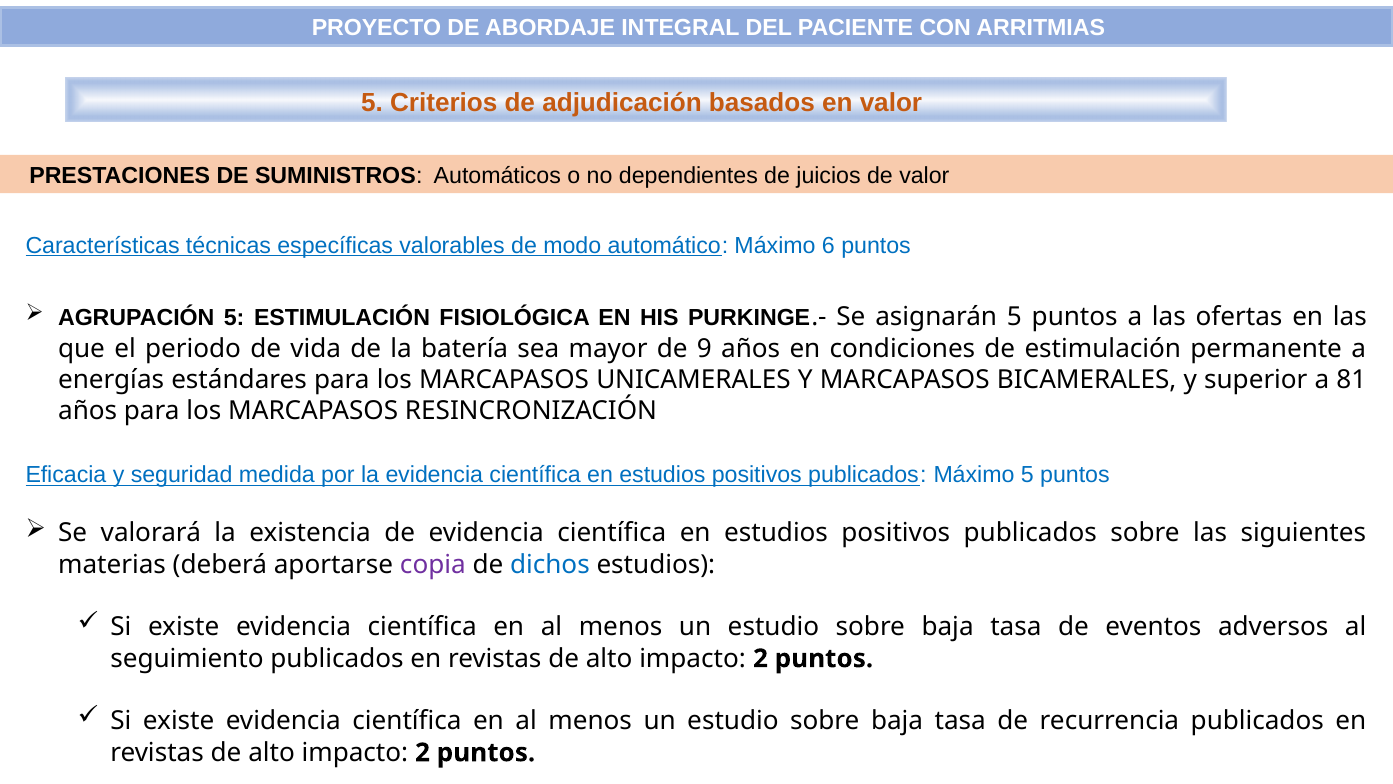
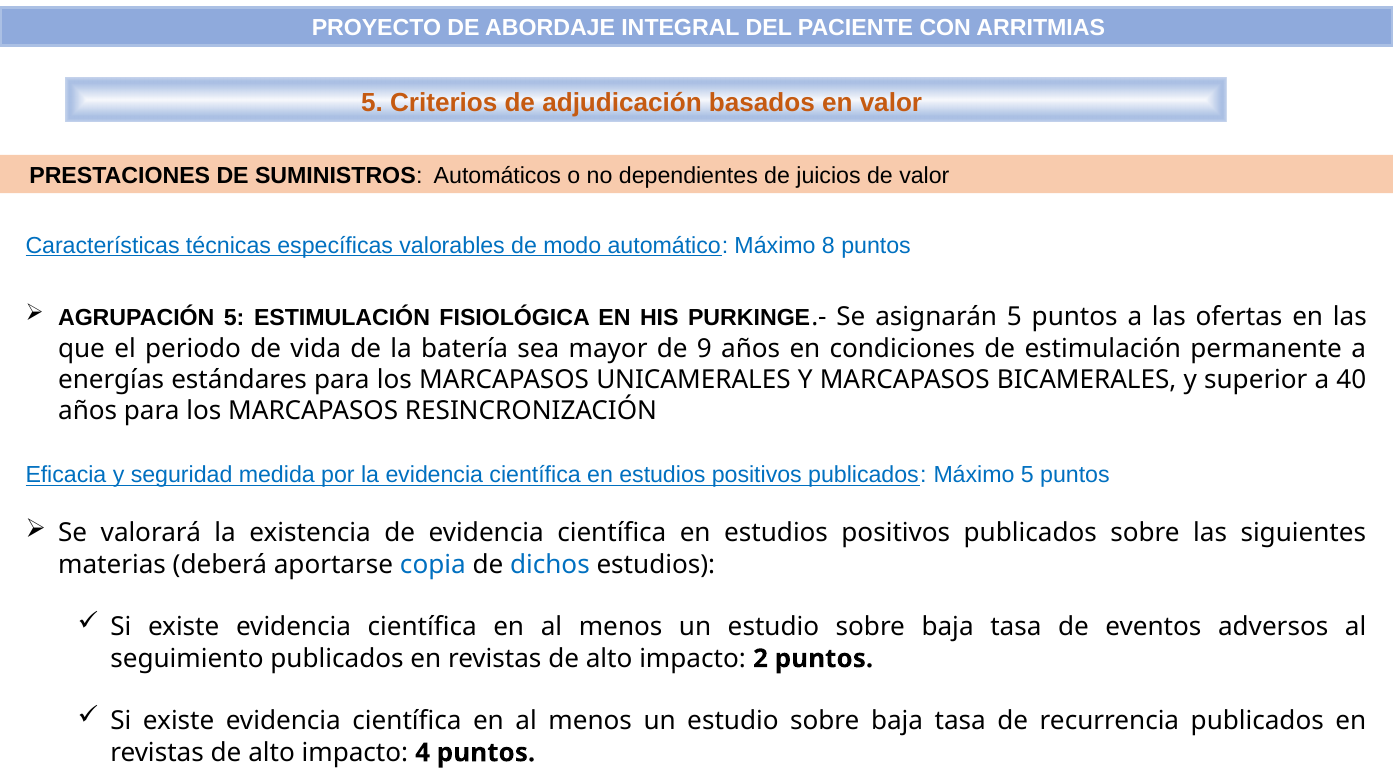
6: 6 -> 8
81: 81 -> 40
copia colour: purple -> blue
2 at (423, 752): 2 -> 4
